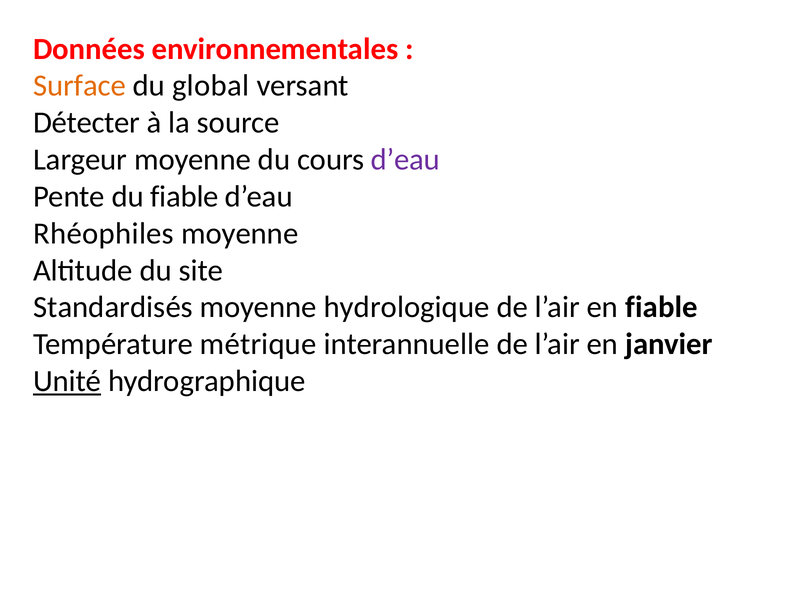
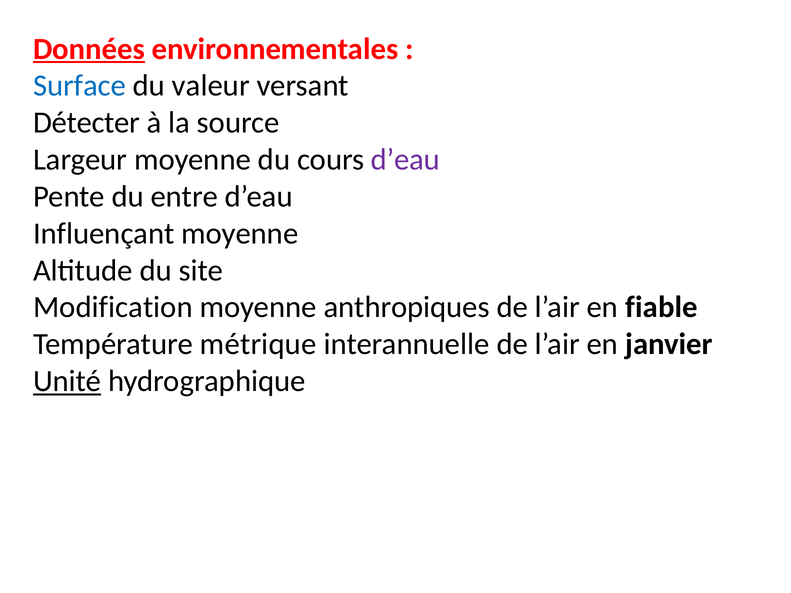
Données underline: none -> present
Surface colour: orange -> blue
global: global -> valeur
du fiable: fiable -> entre
Rhéophiles: Rhéophiles -> Influençant
Standardisés: Standardisés -> Modification
hydrologique: hydrologique -> anthropiques
